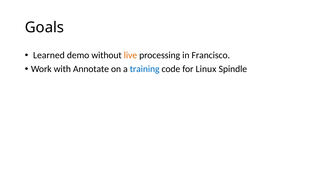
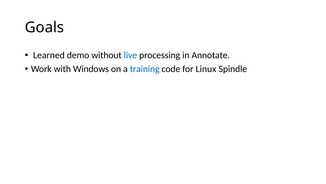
live colour: orange -> blue
Francisco: Francisco -> Annotate
Annotate: Annotate -> Windows
